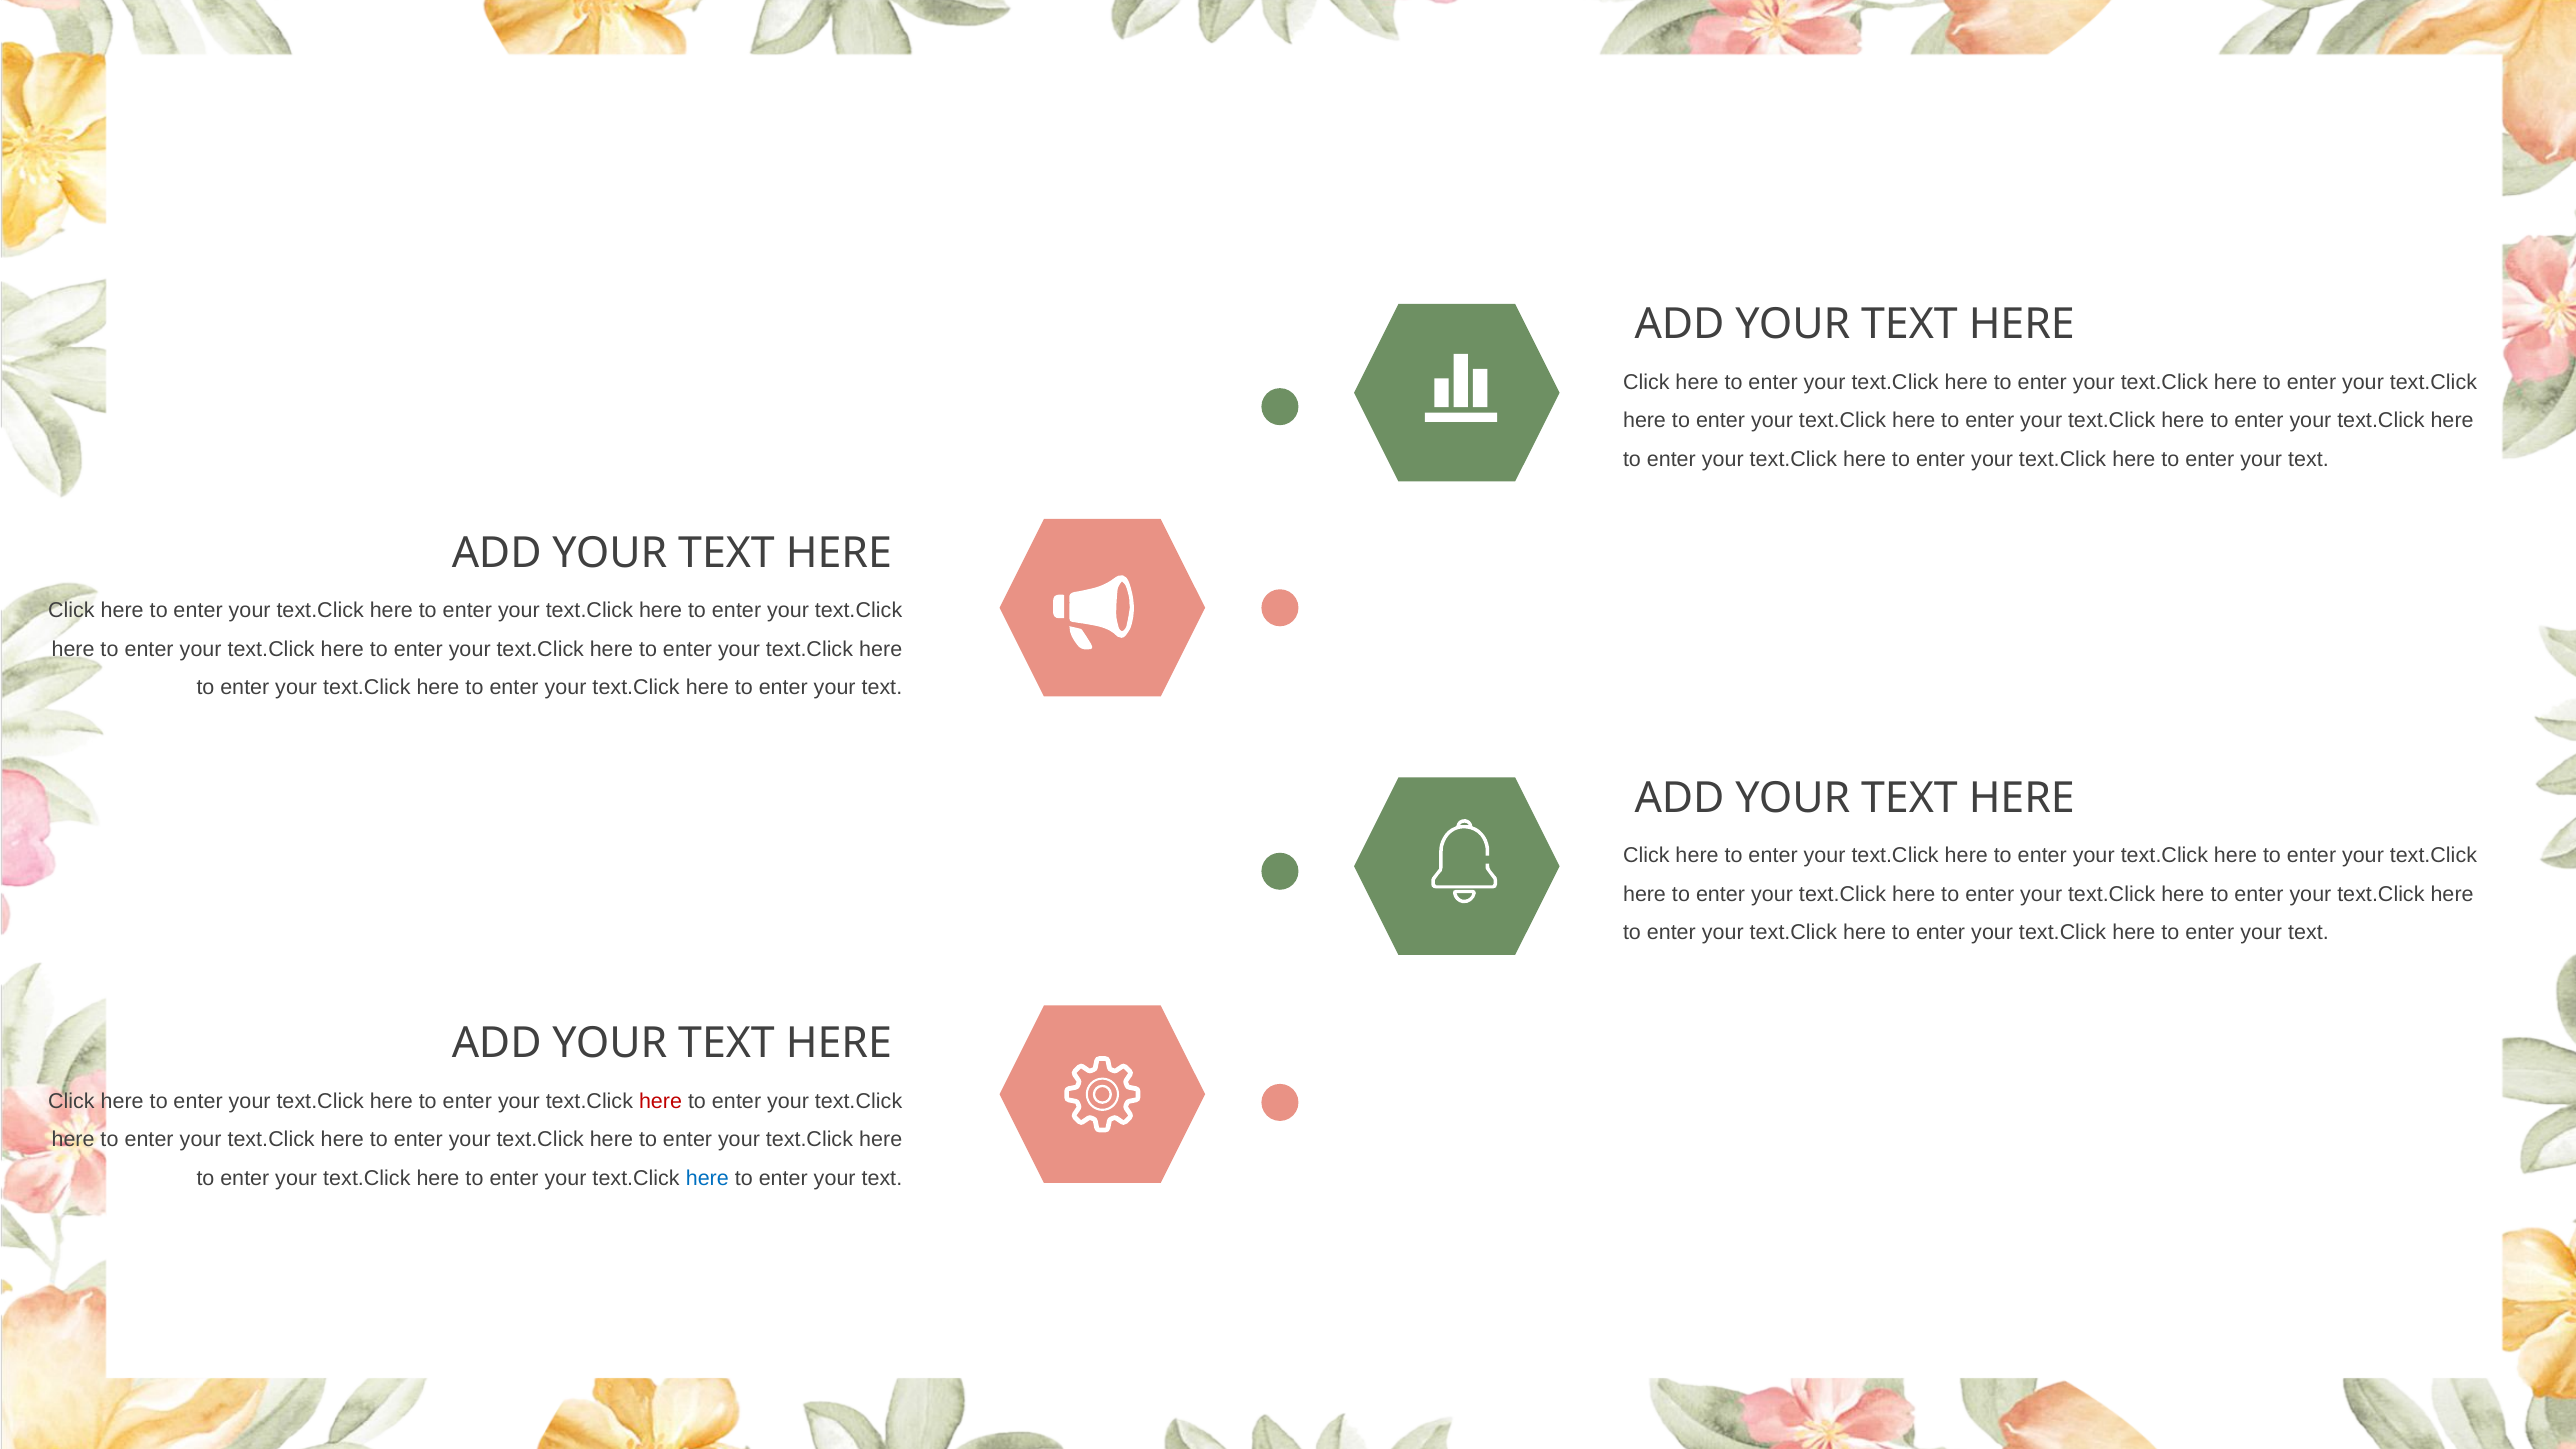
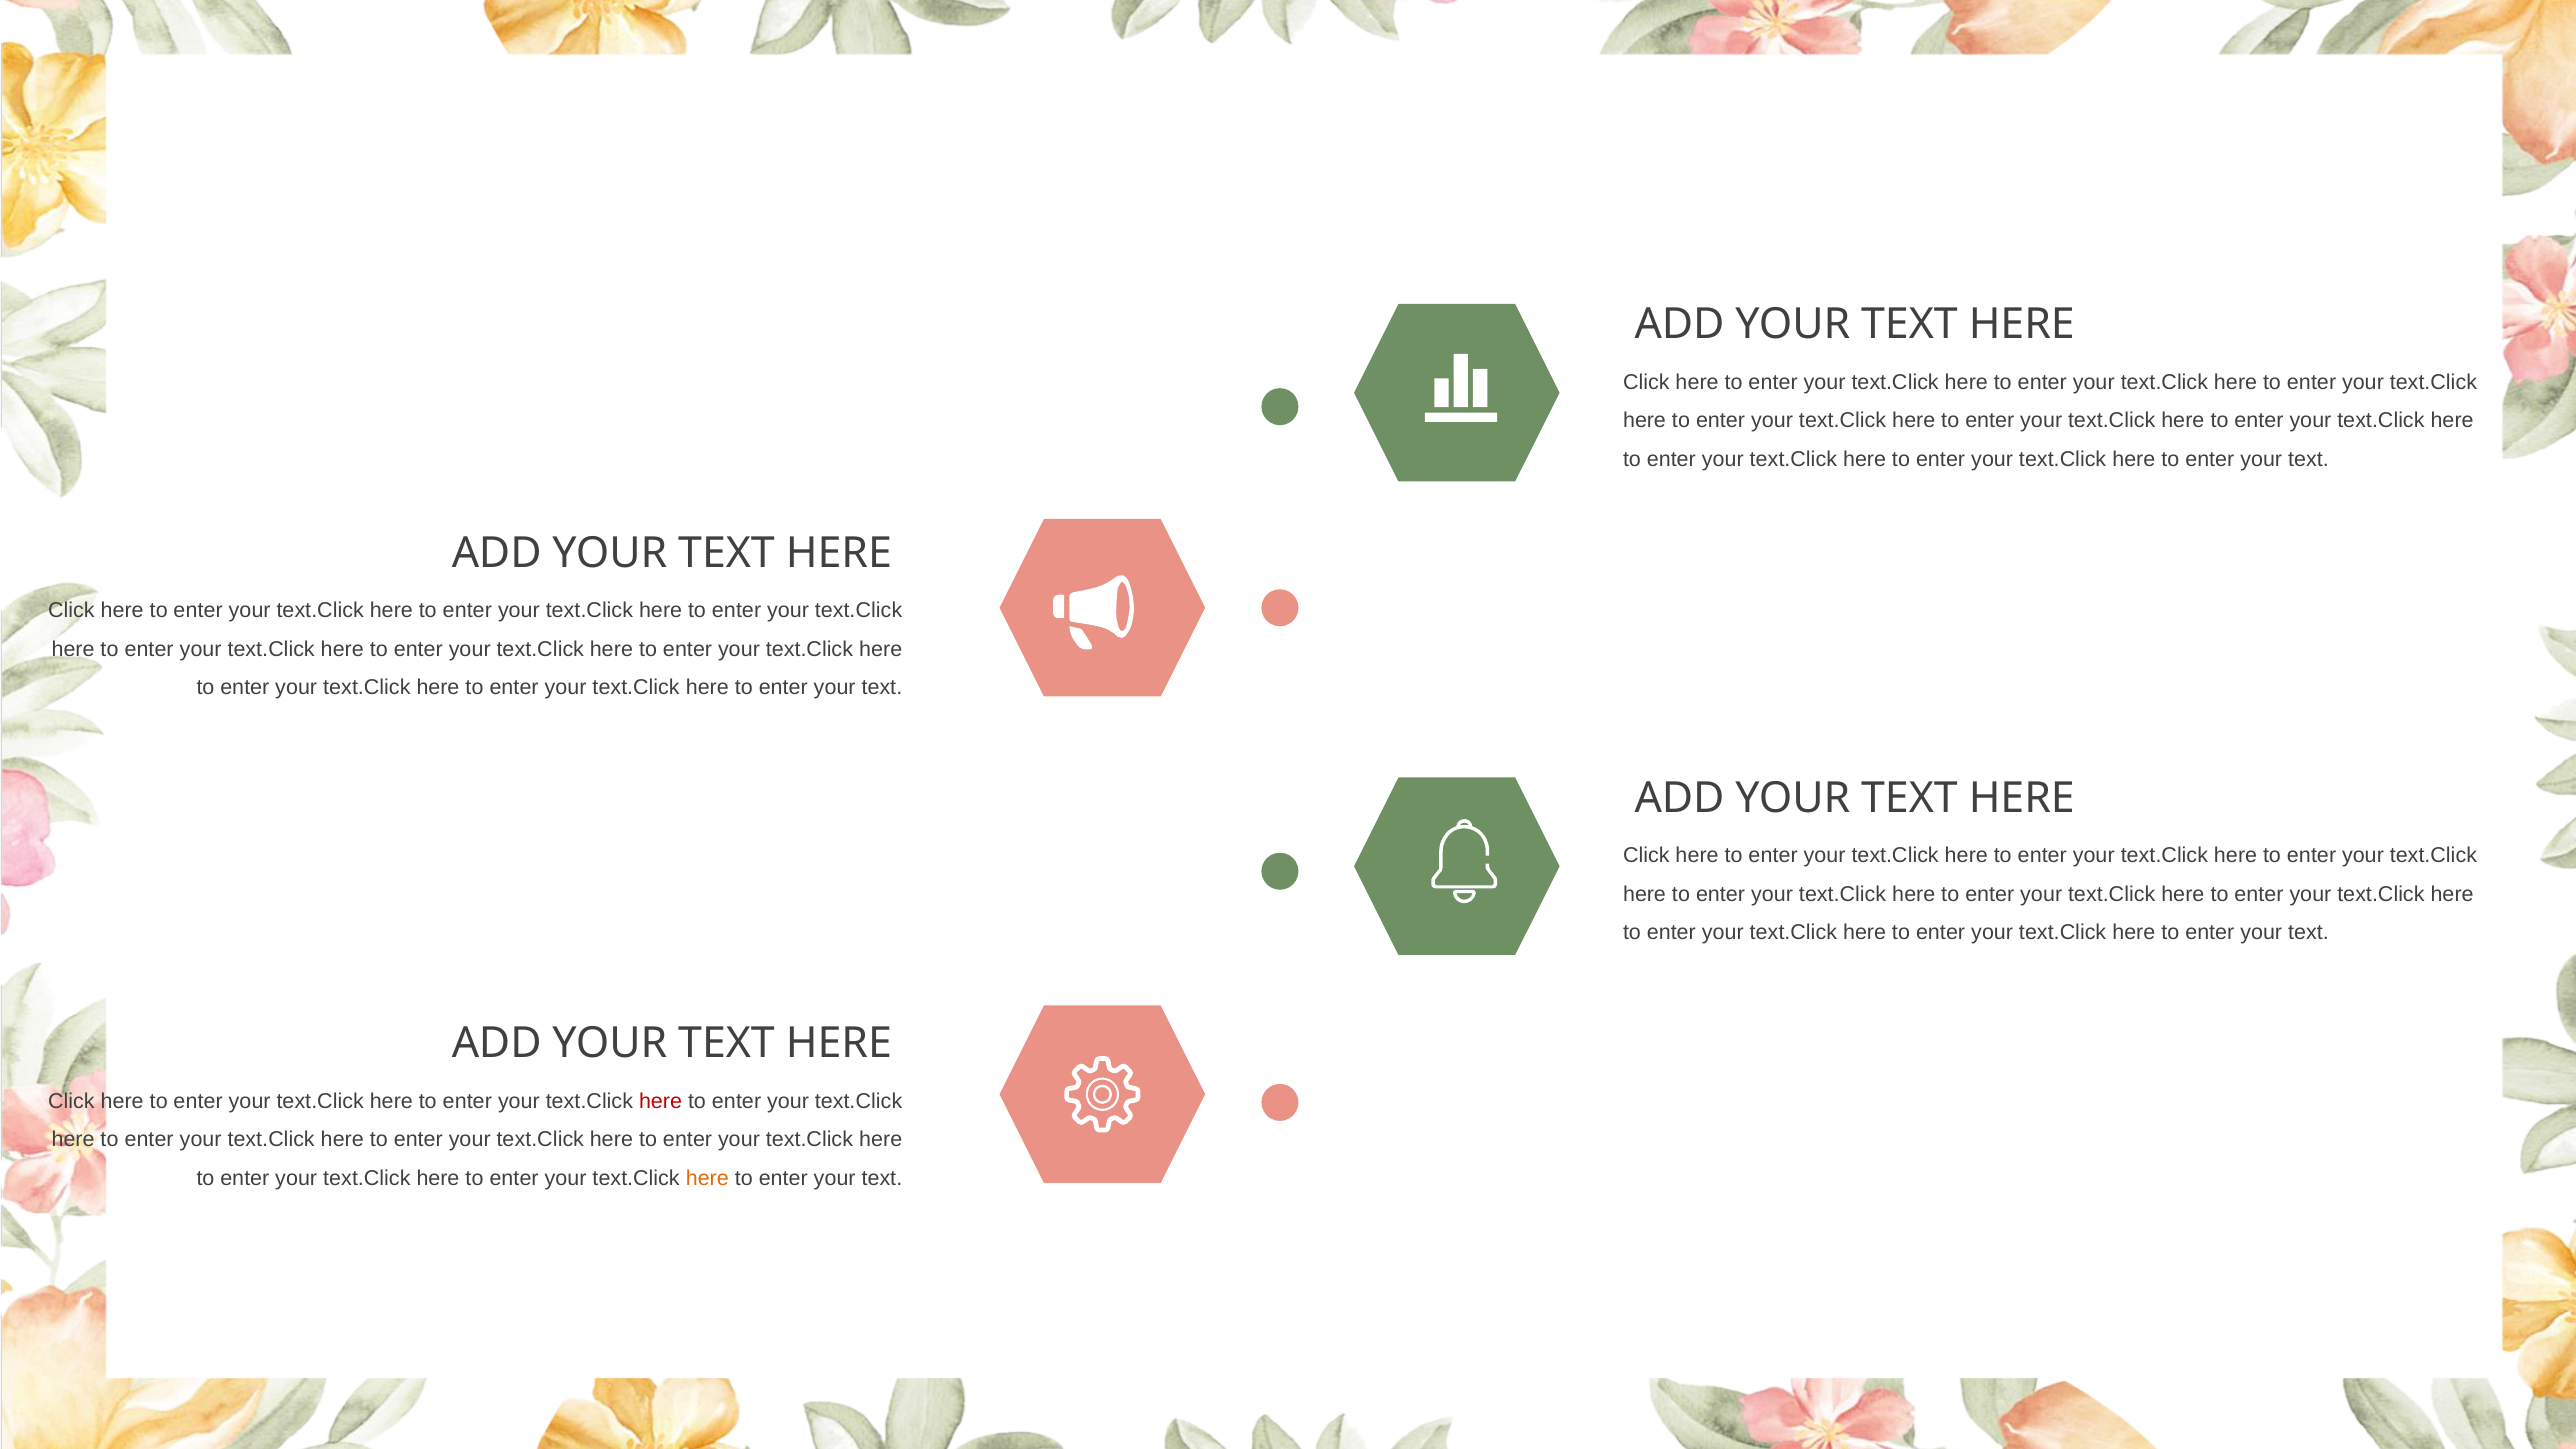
here at (707, 1178) colour: blue -> orange
